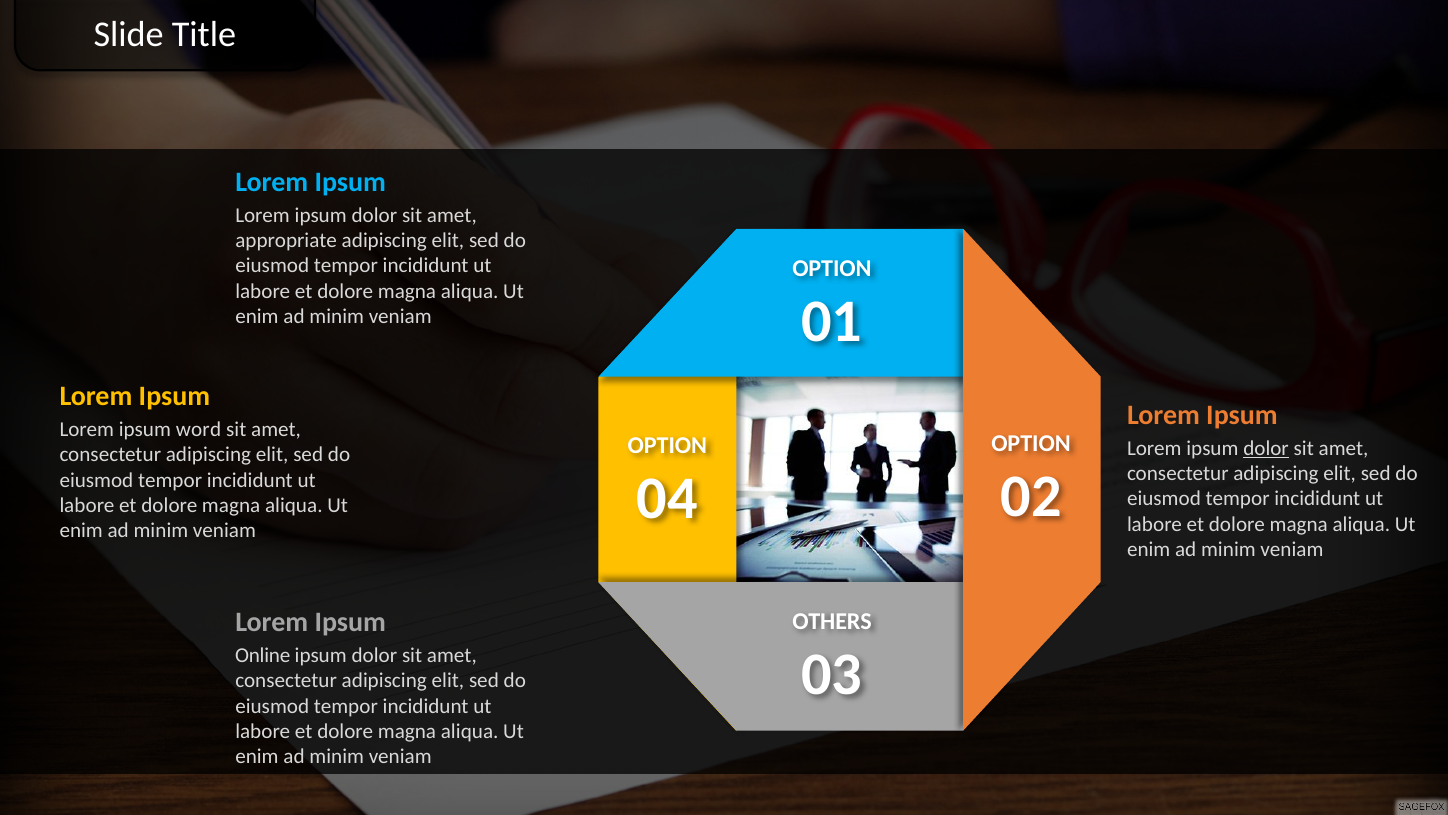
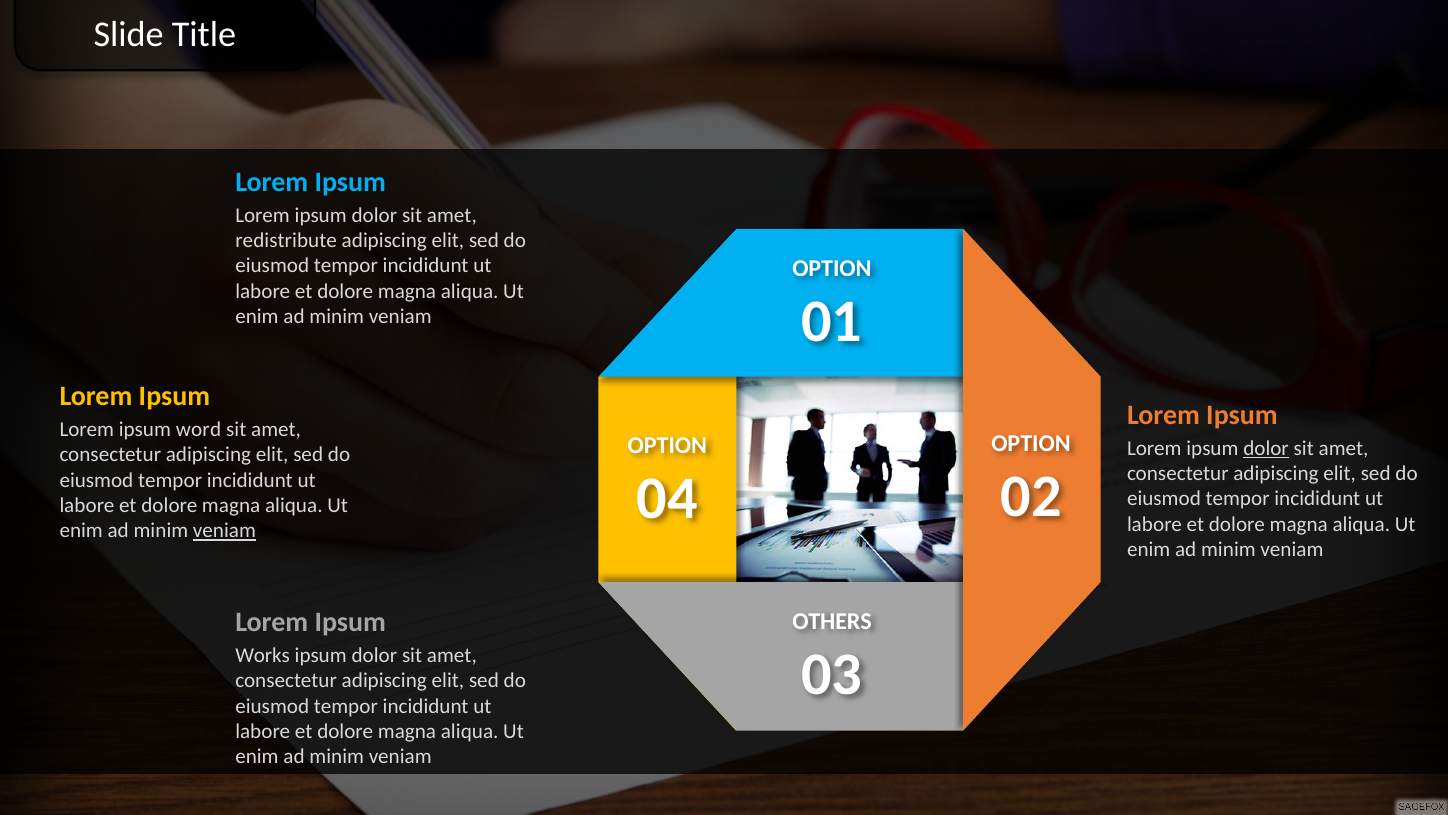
appropriate: appropriate -> redistribute
veniam at (224, 530) underline: none -> present
Online: Online -> Works
